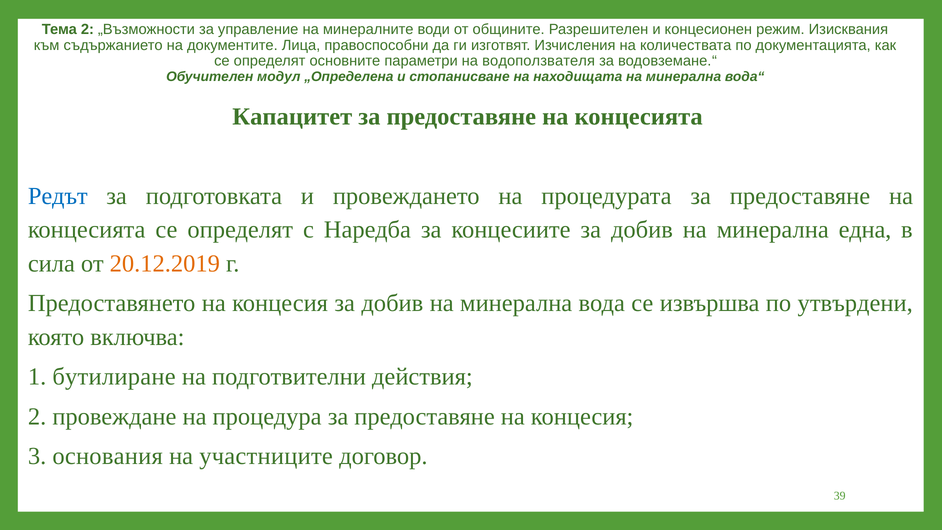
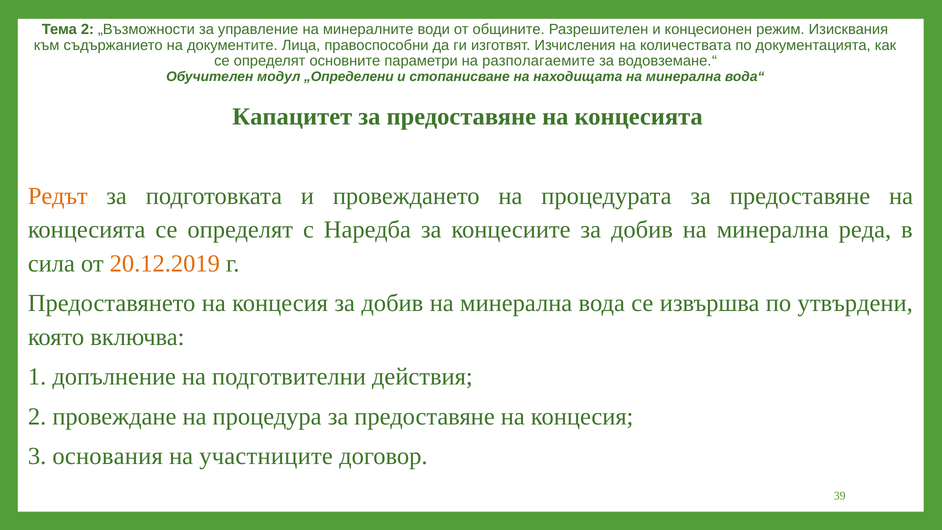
водоползвателя: водоползвателя -> разполагаемите
„Определена: „Определена -> „Определени
Редът colour: blue -> orange
една: една -> реда
бутилиране: бутилиране -> допълнение
